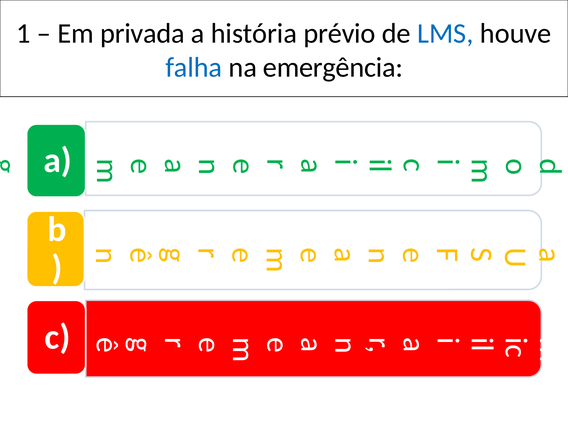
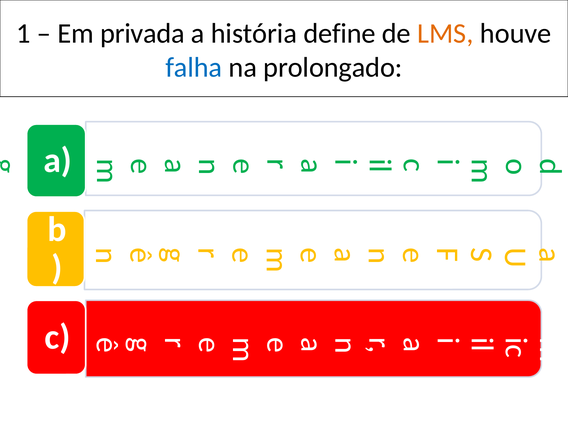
prévio: prévio -> define
LMS colour: blue -> orange
emergência: emergência -> prolongado
